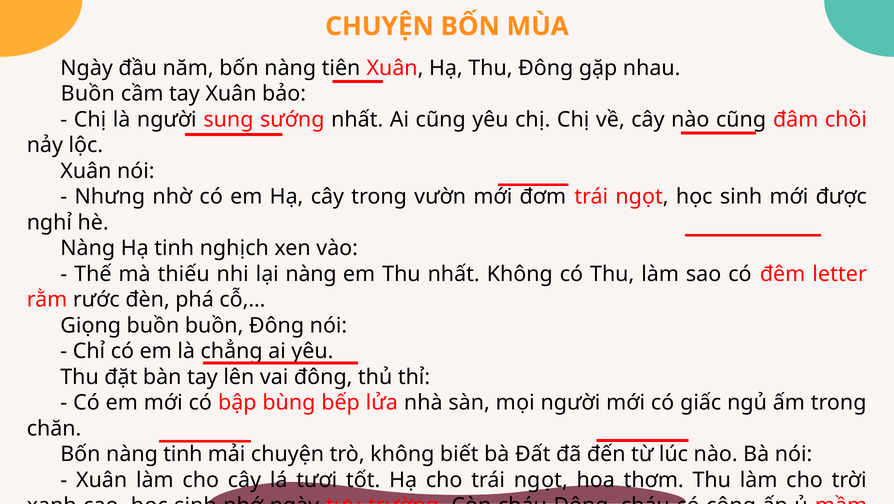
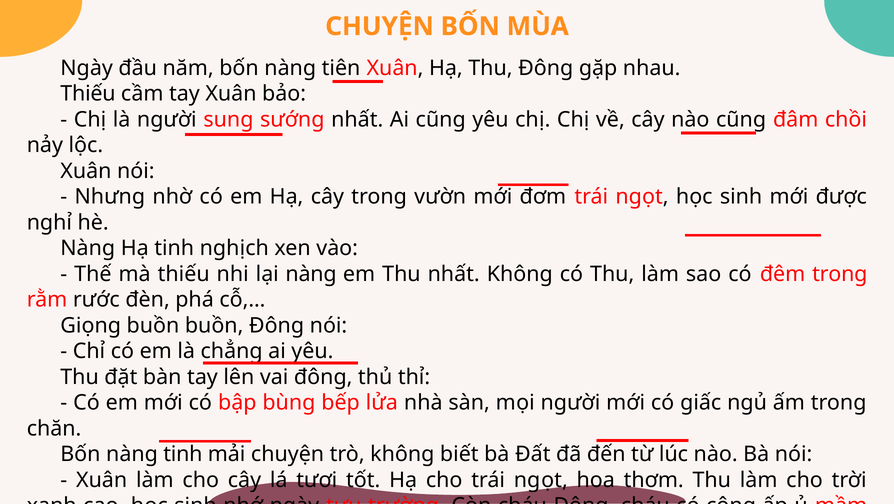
Buồn at (88, 94): Buồn -> Thiếu
đêm letter: letter -> trong
